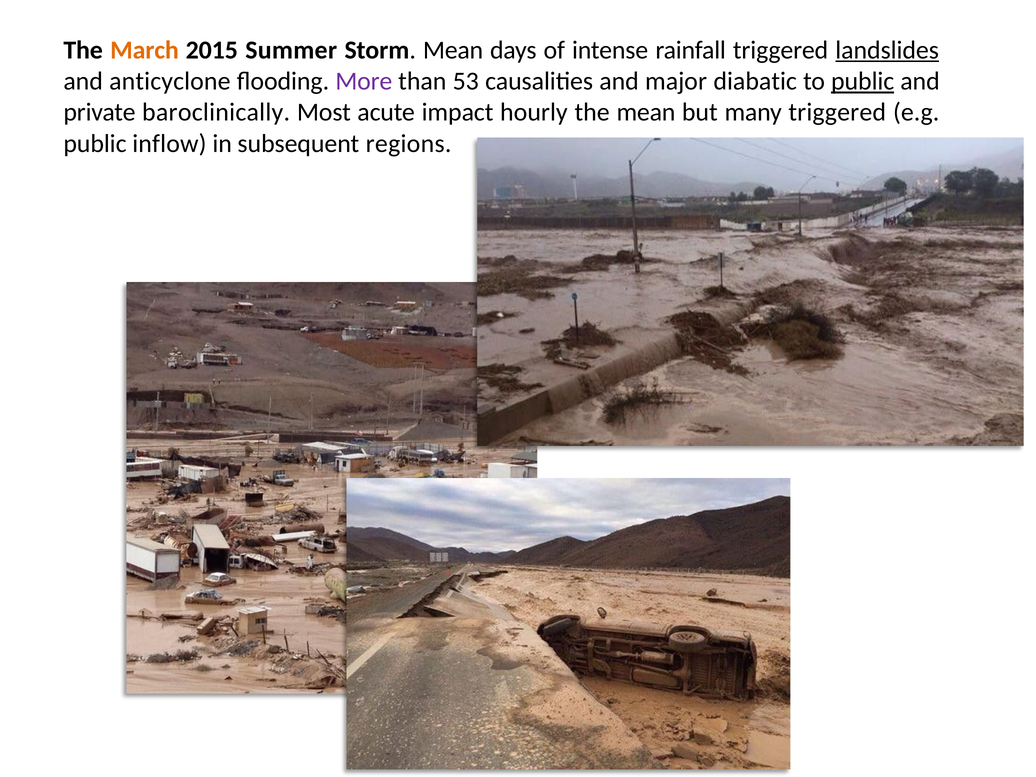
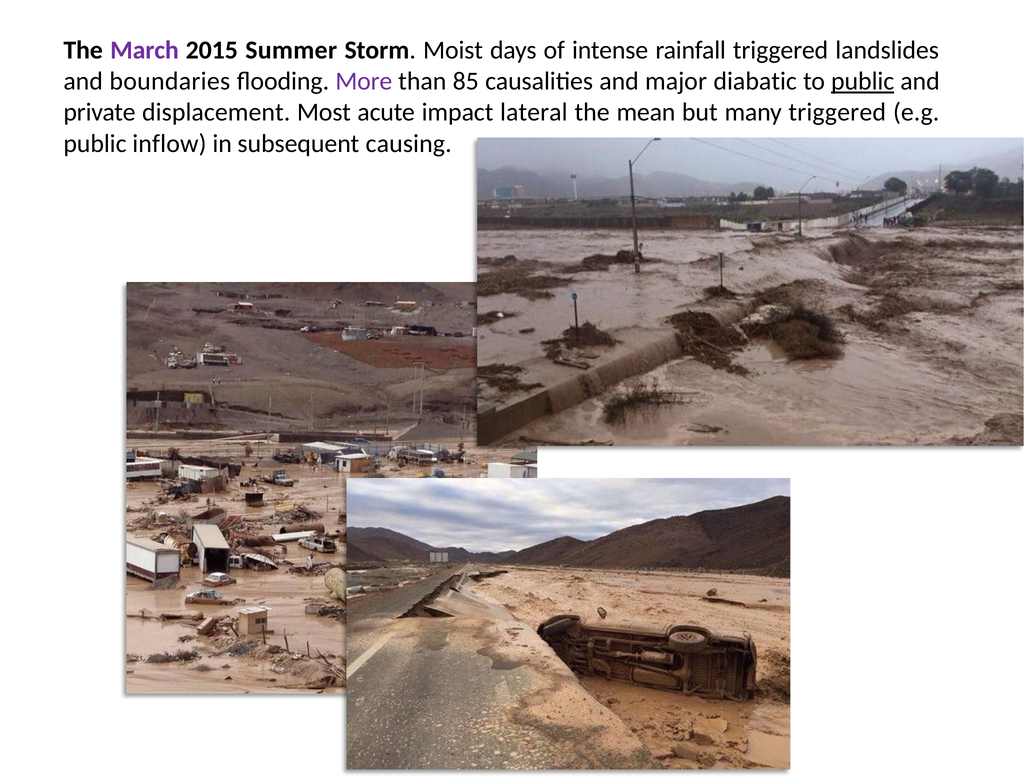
March colour: orange -> purple
Storm Mean: Mean -> Moist
landslides underline: present -> none
anticyclone: anticyclone -> boundaries
53: 53 -> 85
baroclinically: baroclinically -> displacement
hourly: hourly -> lateral
regions: regions -> causing
